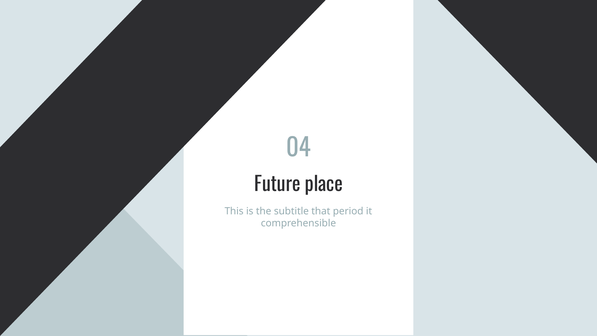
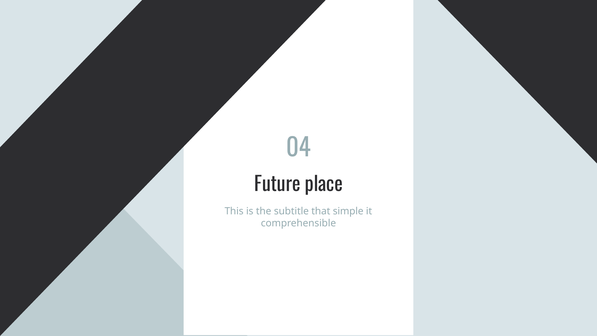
period: period -> simple
